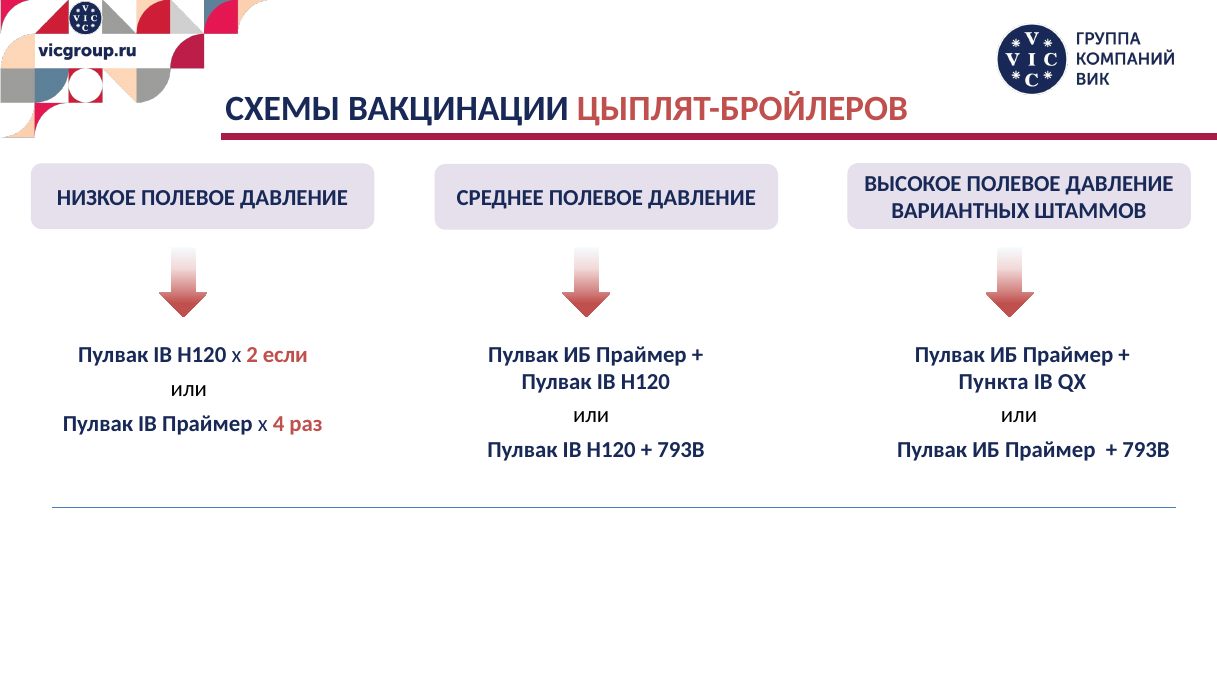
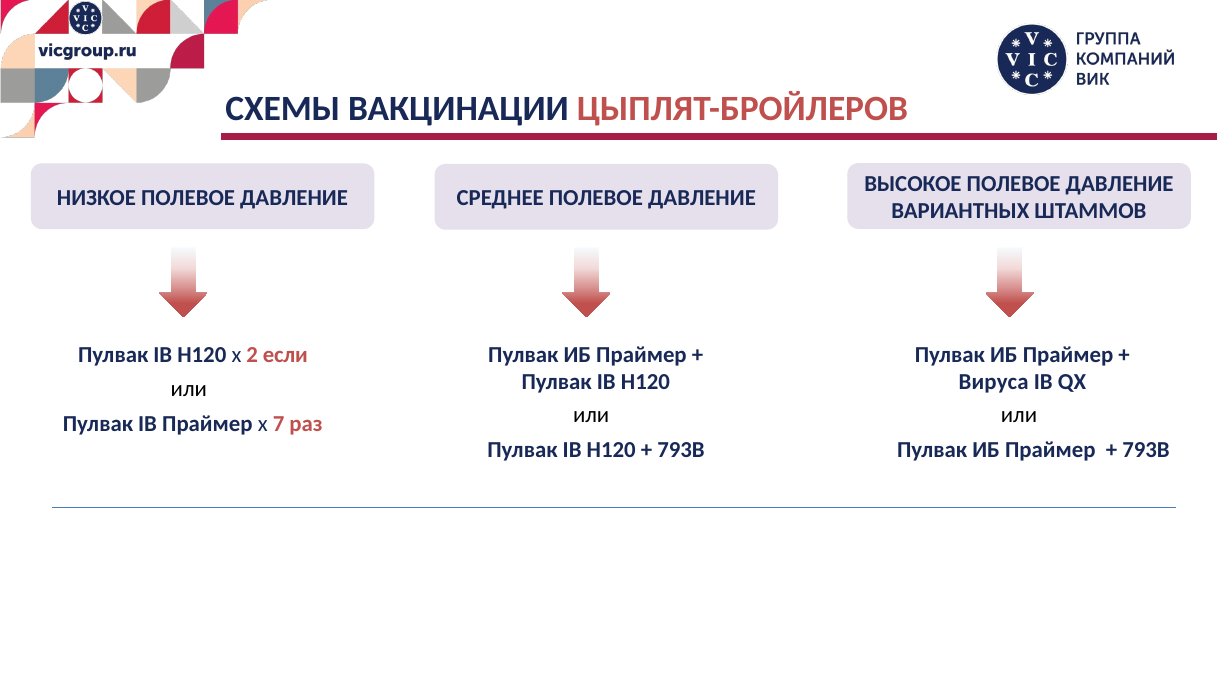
Пункта: Пункта -> Вируса
4: 4 -> 7
